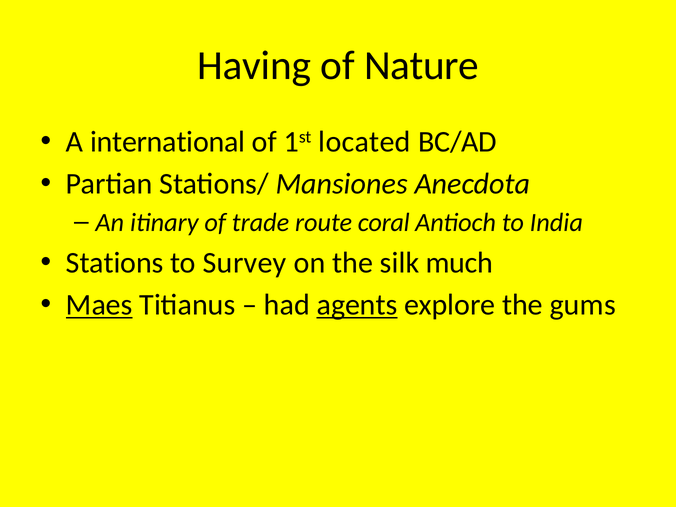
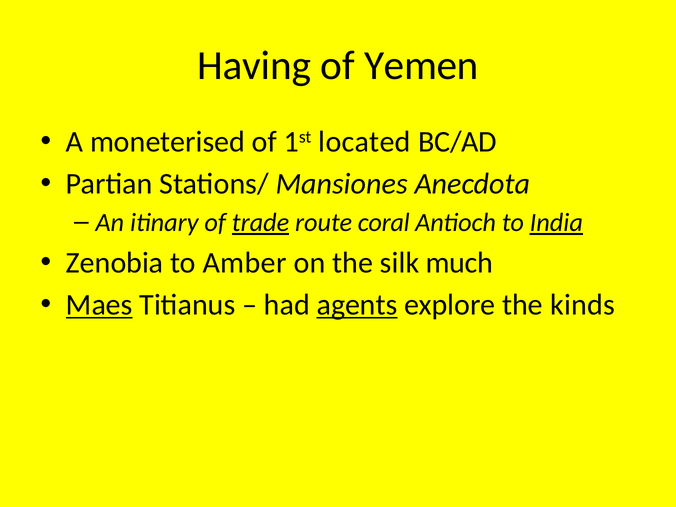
Nature: Nature -> Yemen
international: international -> moneterised
trade underline: none -> present
India underline: none -> present
Stations: Stations -> Zenobia
Survey: Survey -> Amber
gums: gums -> kinds
